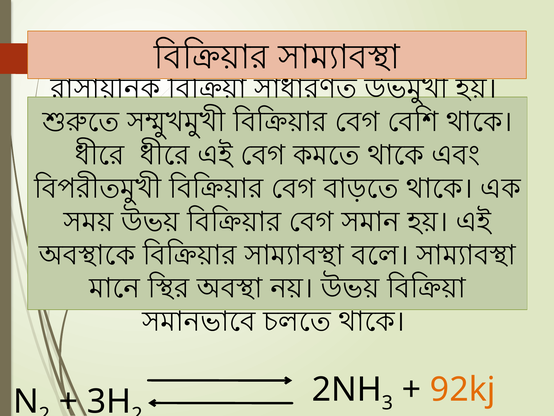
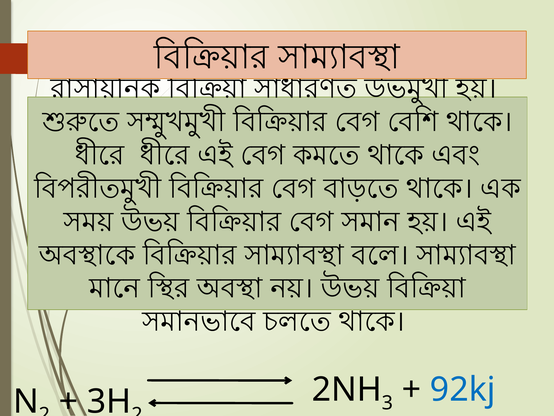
92kj colour: orange -> blue
